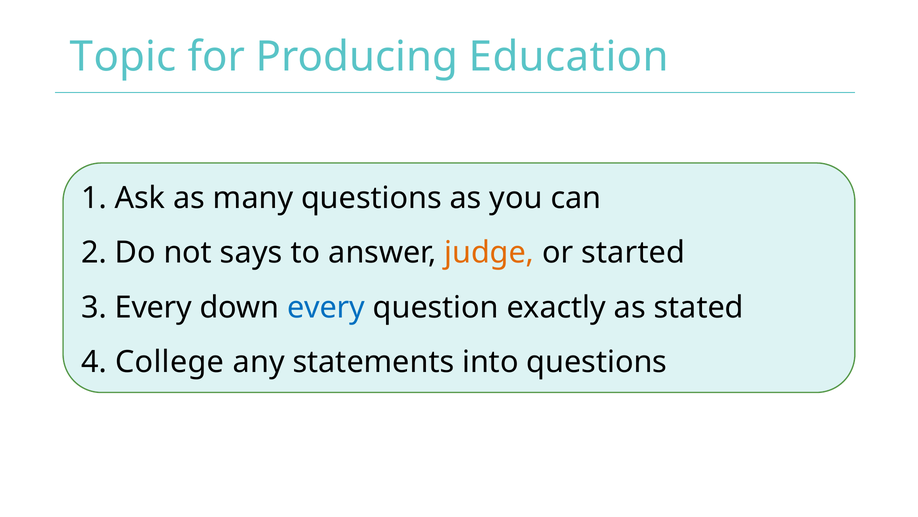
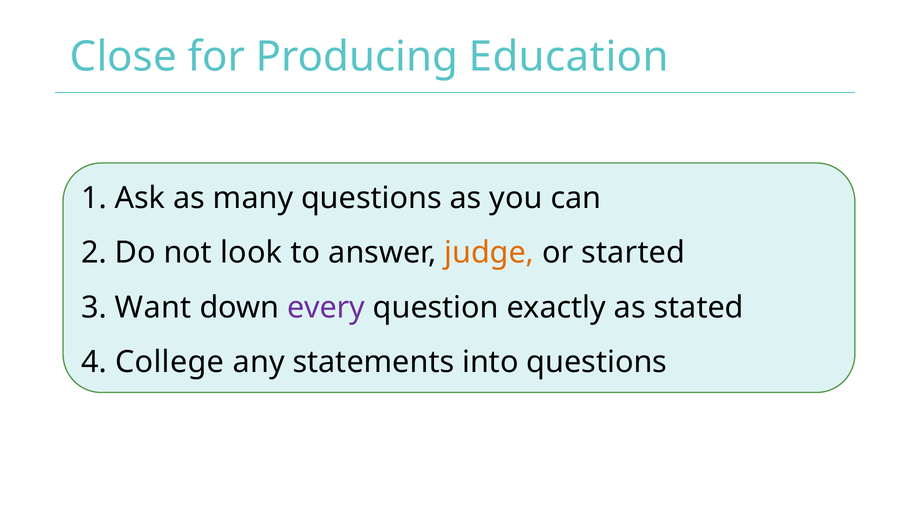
Topic: Topic -> Close
says: says -> look
3 Every: Every -> Want
every at (326, 307) colour: blue -> purple
